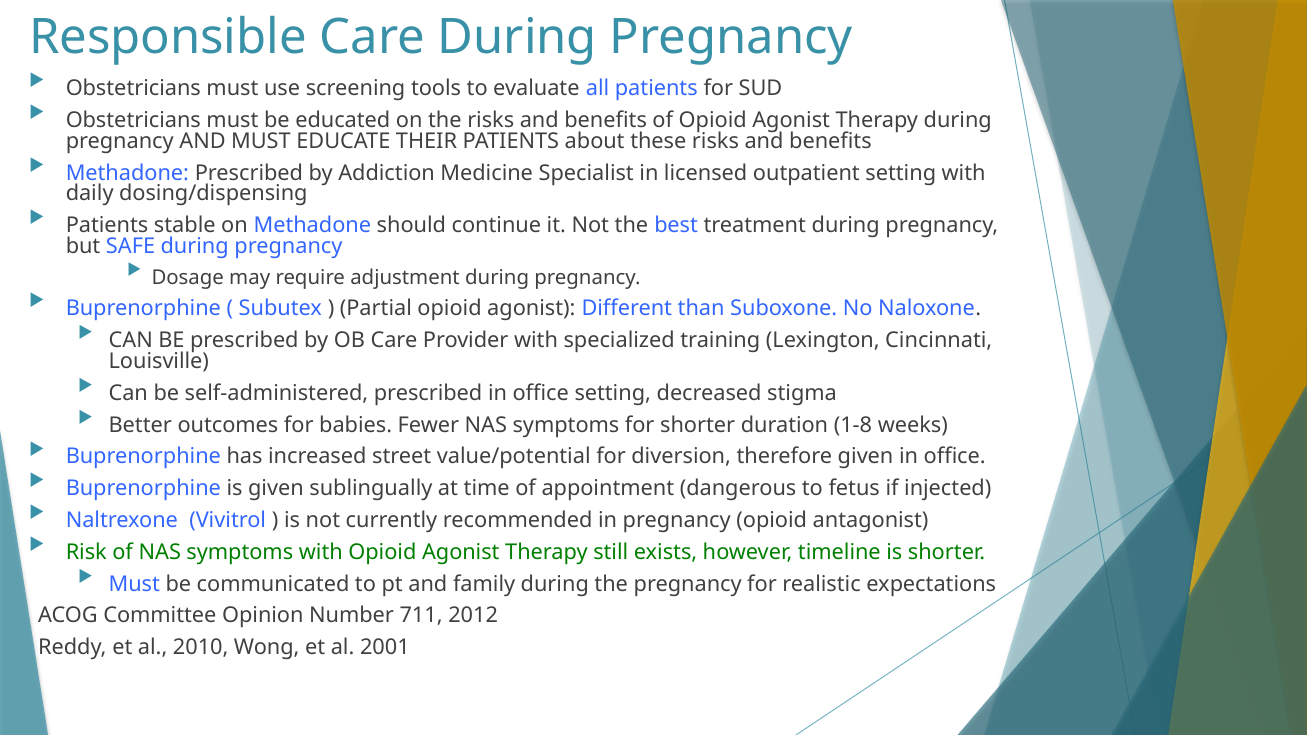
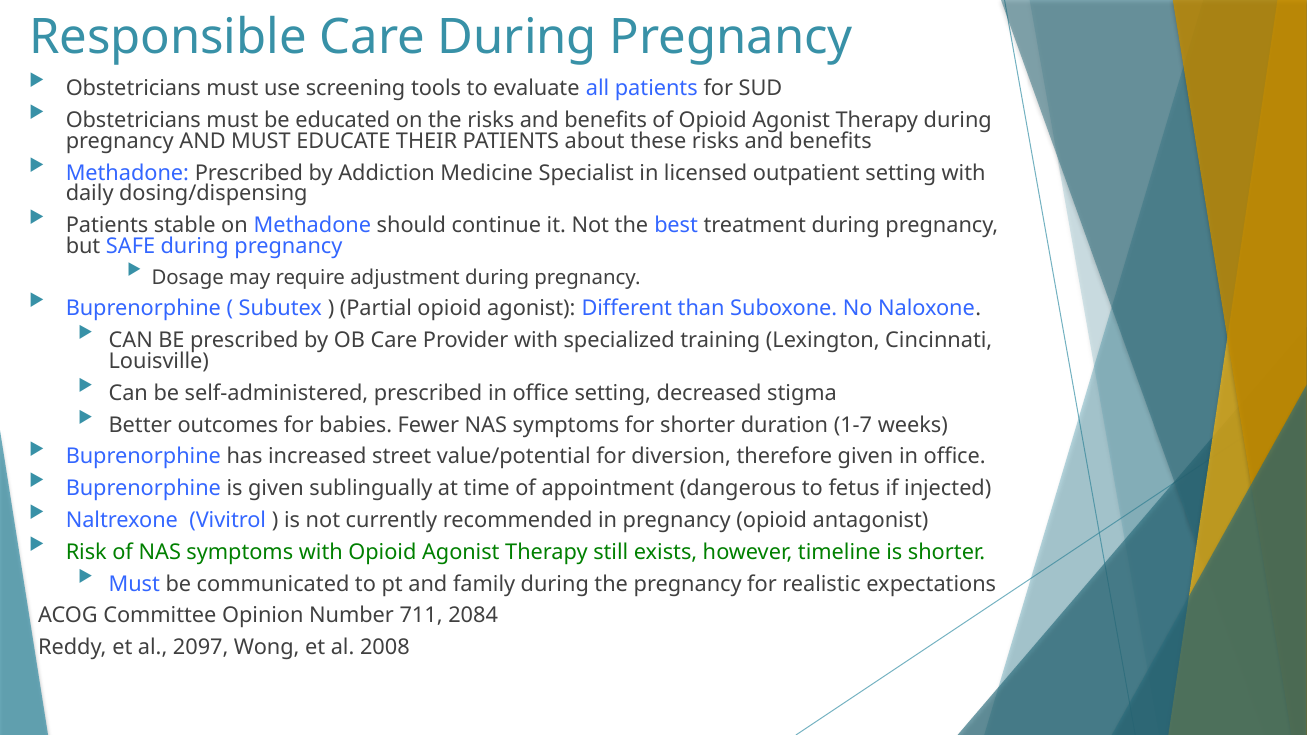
1-8: 1-8 -> 1-7
2012: 2012 -> 2084
2010: 2010 -> 2097
2001: 2001 -> 2008
